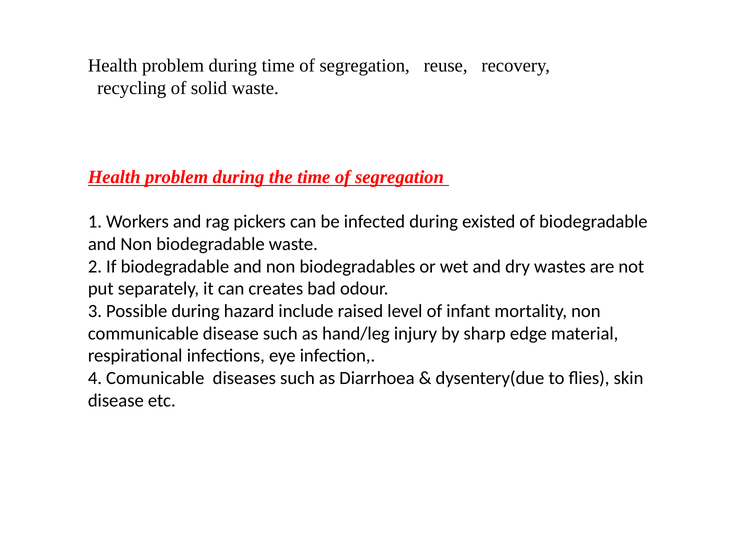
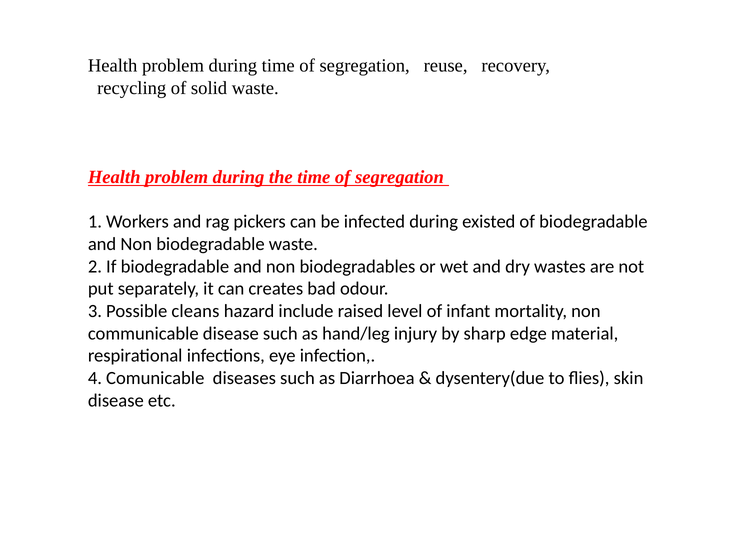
Possible during: during -> cleans
